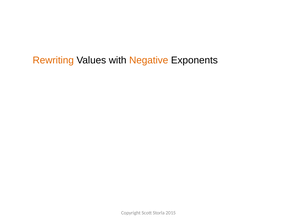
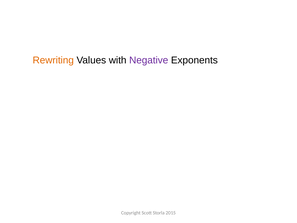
Negative colour: orange -> purple
